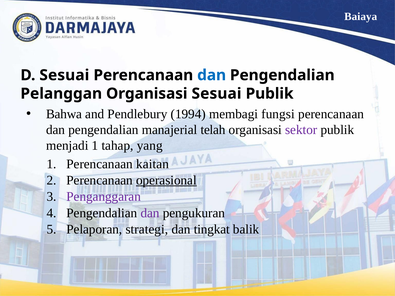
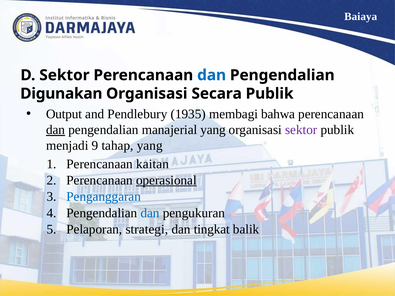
D Sesuai: Sesuai -> Sektor
Pelanggan: Pelanggan -> Digunakan
Organisasi Sesuai: Sesuai -> Secara
Bahwa: Bahwa -> Output
1994: 1994 -> 1935
fungsi: fungsi -> bahwa
dan at (56, 130) underline: none -> present
manajerial telah: telah -> yang
menjadi 1: 1 -> 9
Penganggaran colour: purple -> blue
dan at (150, 213) colour: purple -> blue
